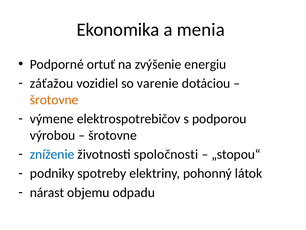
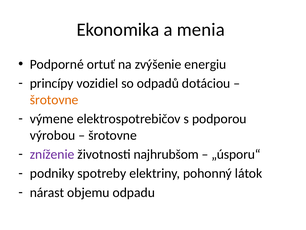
záťažou: záťažou -> princípy
varenie: varenie -> odpadů
zníženie colour: blue -> purple
spoločnosti: spoločnosti -> najhrubšom
„stopou“: „stopou“ -> „úsporu“
